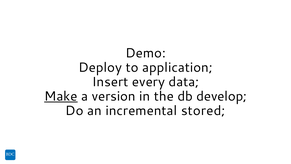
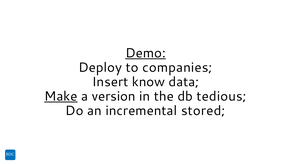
Demo underline: none -> present
application: application -> companies
every: every -> know
develop: develop -> tedious
